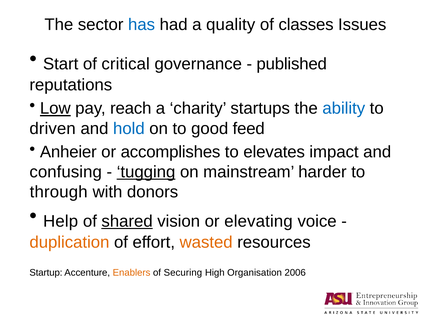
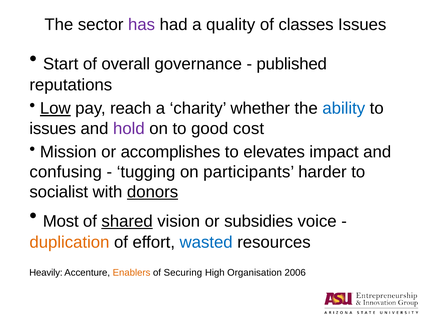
has colour: blue -> purple
critical: critical -> overall
startups: startups -> whether
driven at (53, 129): driven -> issues
hold colour: blue -> purple
feed: feed -> cost
Anheier: Anheier -> Mission
tugging underline: present -> none
mainstream: mainstream -> participants
through: through -> socialist
donors underline: none -> present
Help: Help -> Most
elevating: elevating -> subsidies
wasted colour: orange -> blue
Startup: Startup -> Heavily
